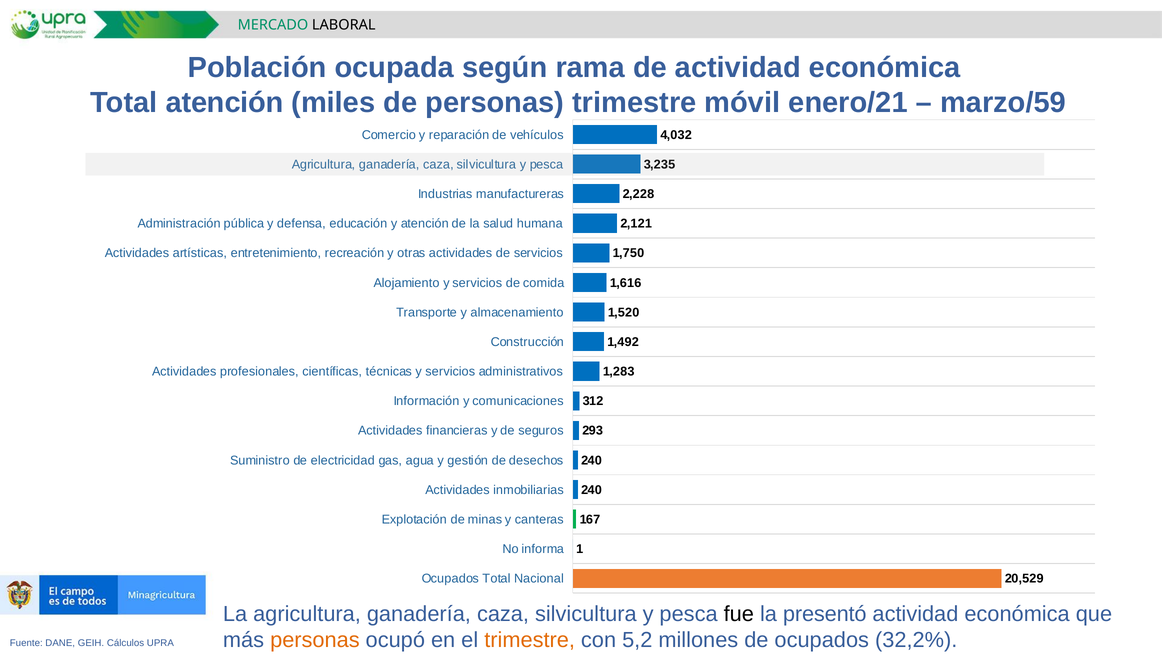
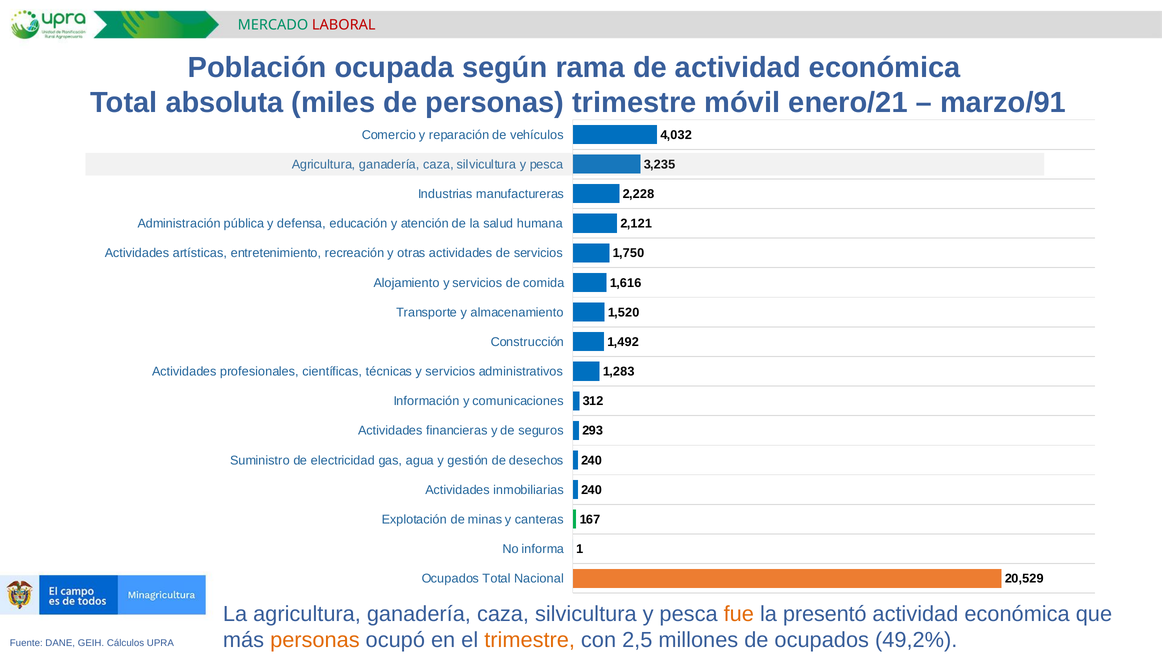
LABORAL colour: black -> red
Total atención: atención -> absoluta
marzo/59: marzo/59 -> marzo/91
fue colour: black -> orange
5,2: 5,2 -> 2,5
32,2%: 32,2% -> 49,2%
